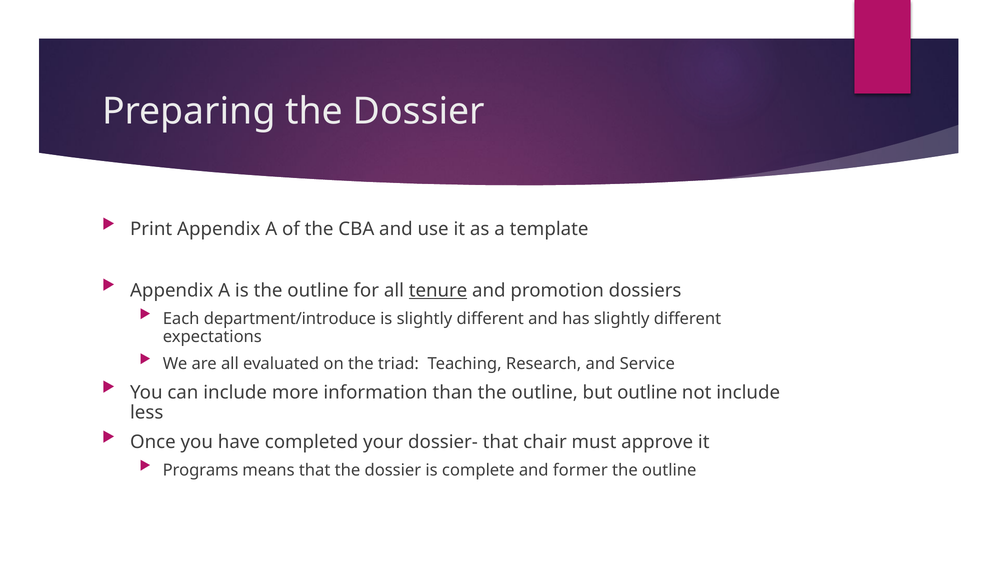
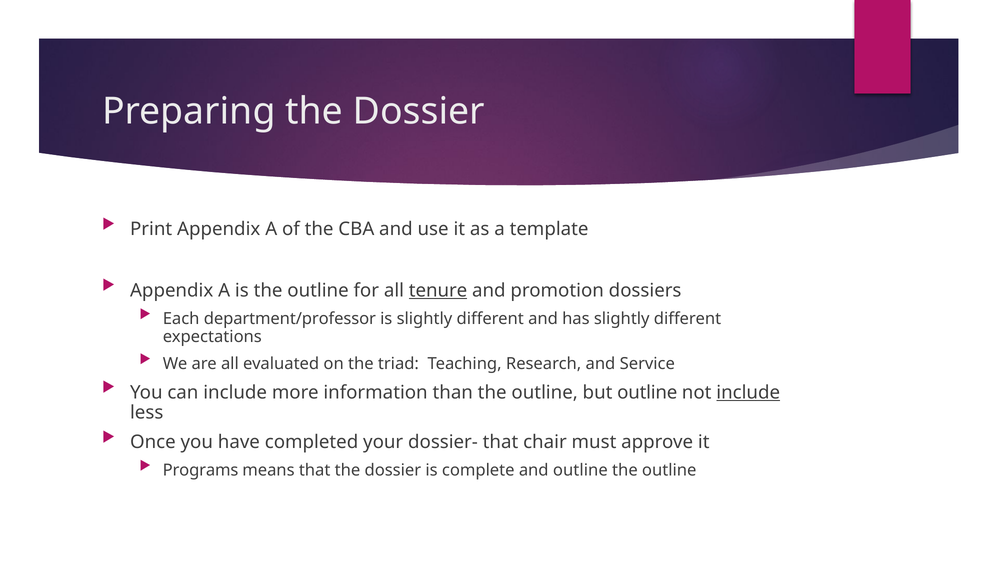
department/introduce: department/introduce -> department/professor
include at (748, 393) underline: none -> present
and former: former -> outline
